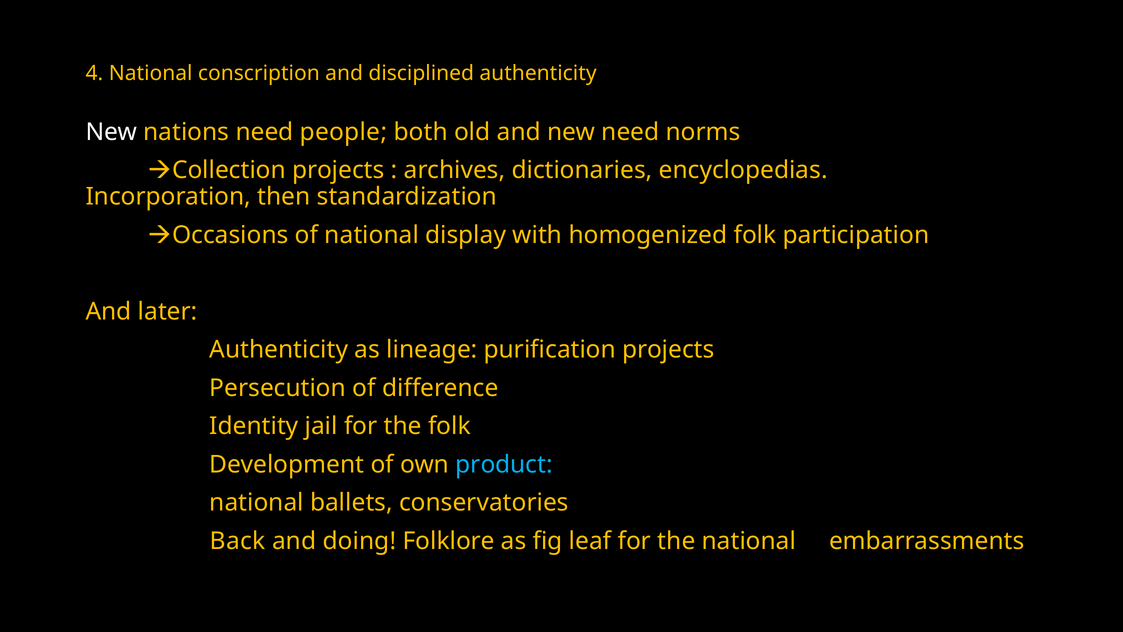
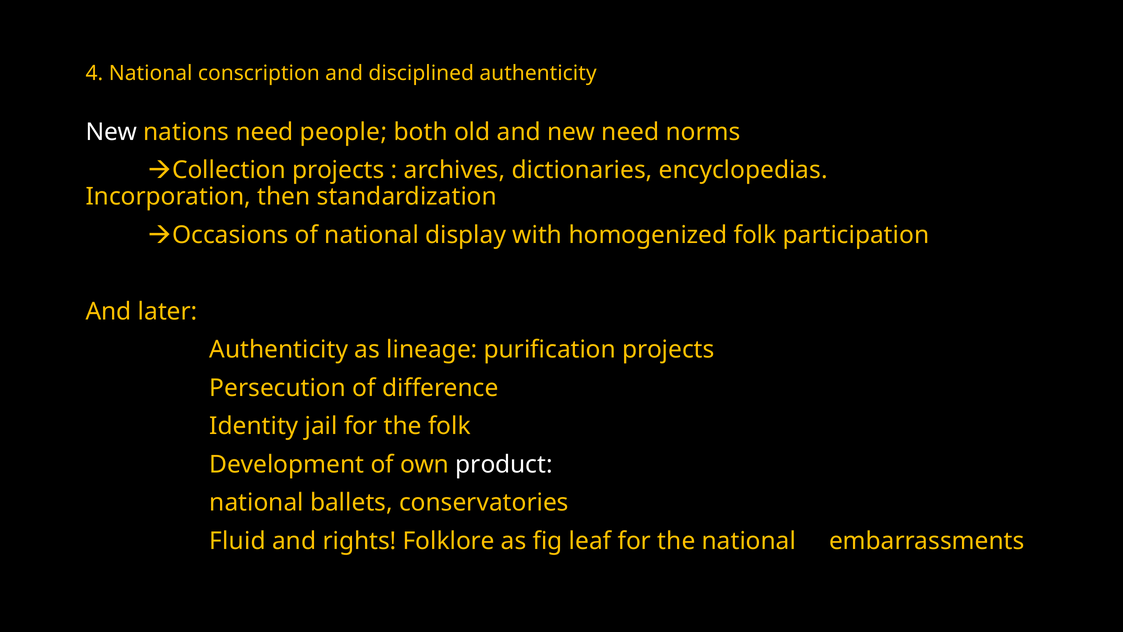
product colour: light blue -> white
Back: Back -> Fluid
doing: doing -> rights
